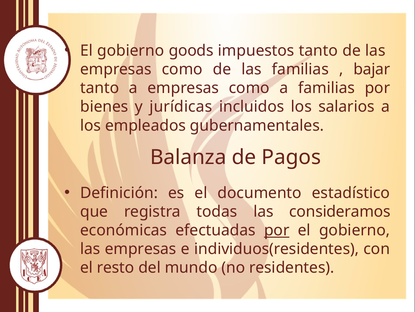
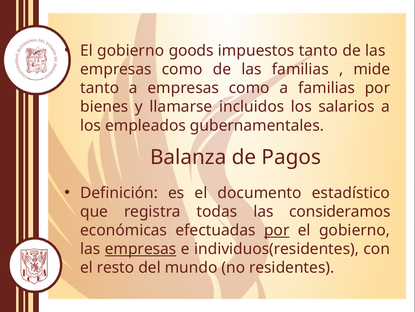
bajar: bajar -> mide
jurídicas: jurídicas -> llamarse
empresas at (141, 248) underline: none -> present
